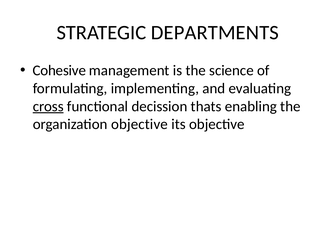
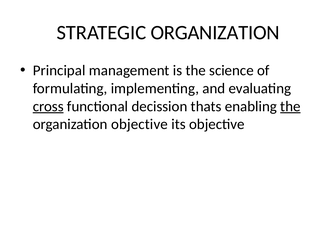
STRATEGIC DEPARTMENTS: DEPARTMENTS -> ORGANIZATION
Cohesive: Cohesive -> Principal
the at (290, 106) underline: none -> present
